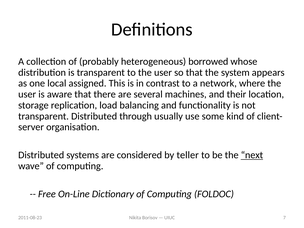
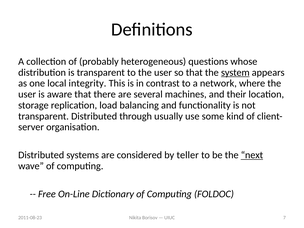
borrowed: borrowed -> questions
system underline: none -> present
assigned: assigned -> integrity
